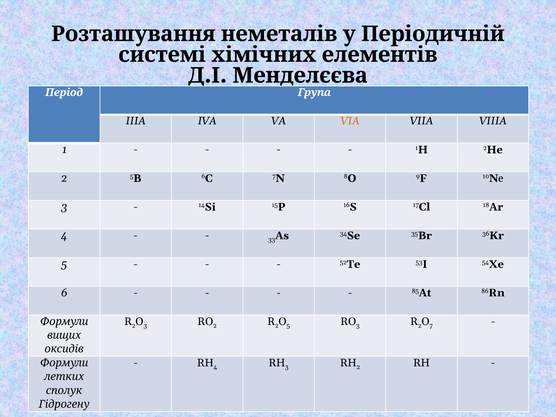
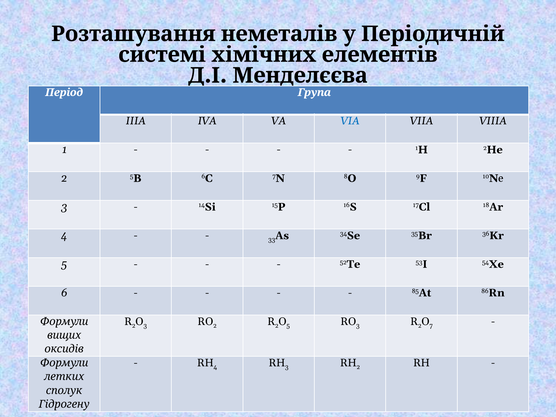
VIA colour: orange -> blue
